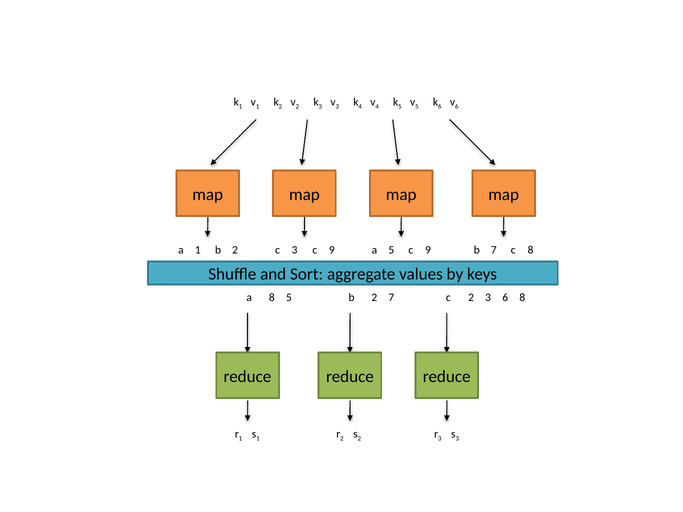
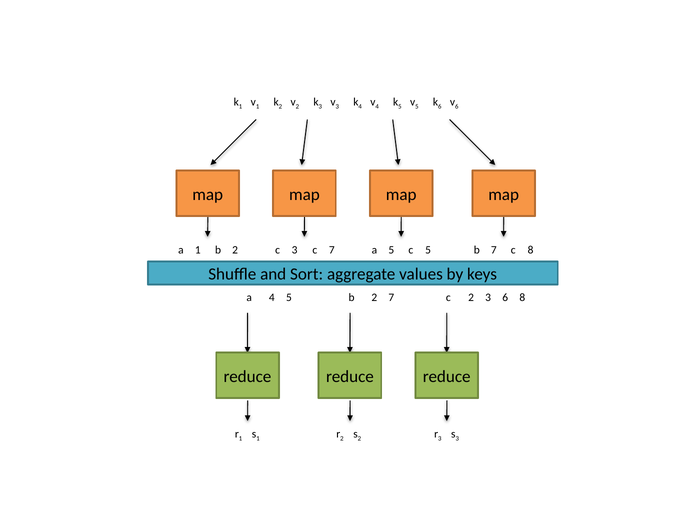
3 9: 9 -> 7
5 9: 9 -> 5
a 8: 8 -> 4
